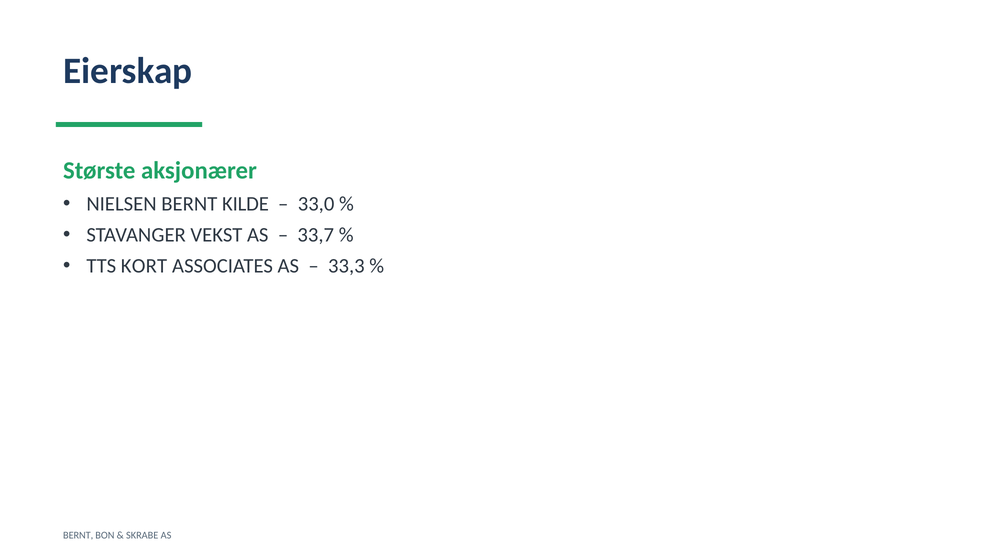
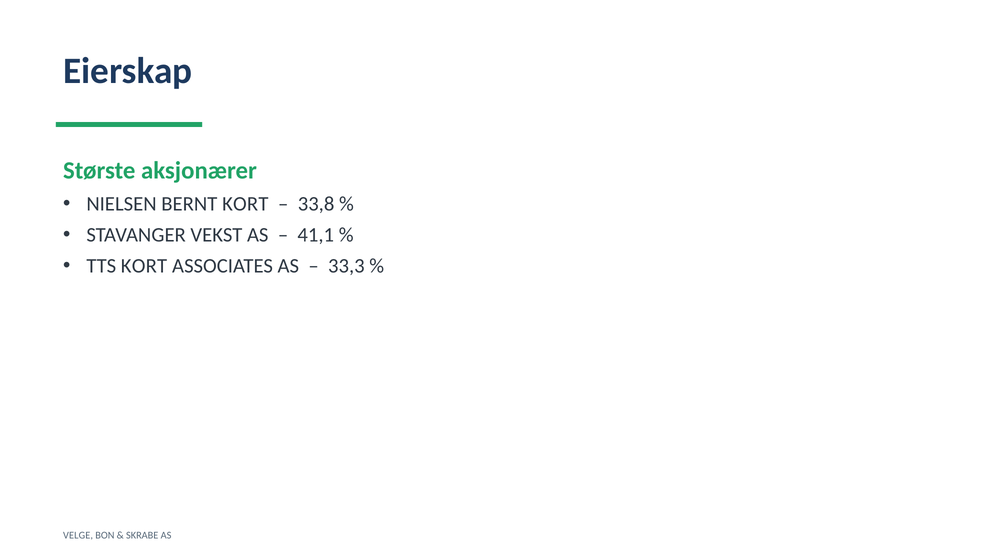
BERNT KILDE: KILDE -> KORT
33,0: 33,0 -> 33,8
33,7: 33,7 -> 41,1
BERNT at (78, 535): BERNT -> VELGE
